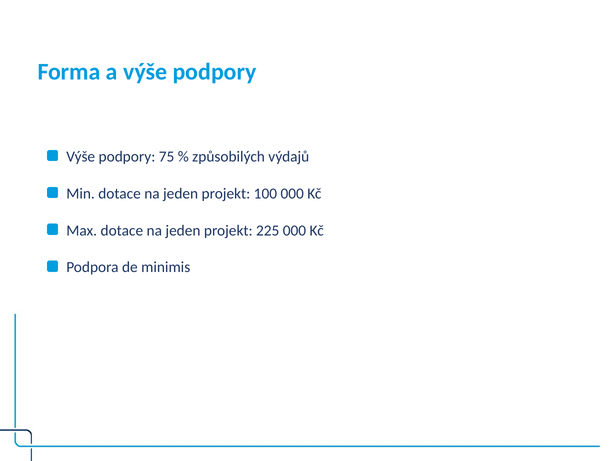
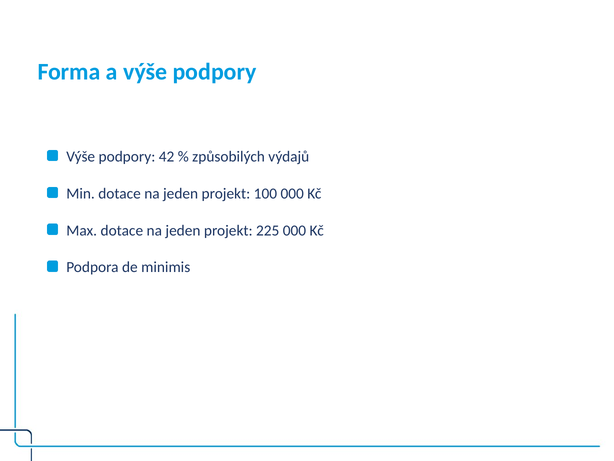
75: 75 -> 42
